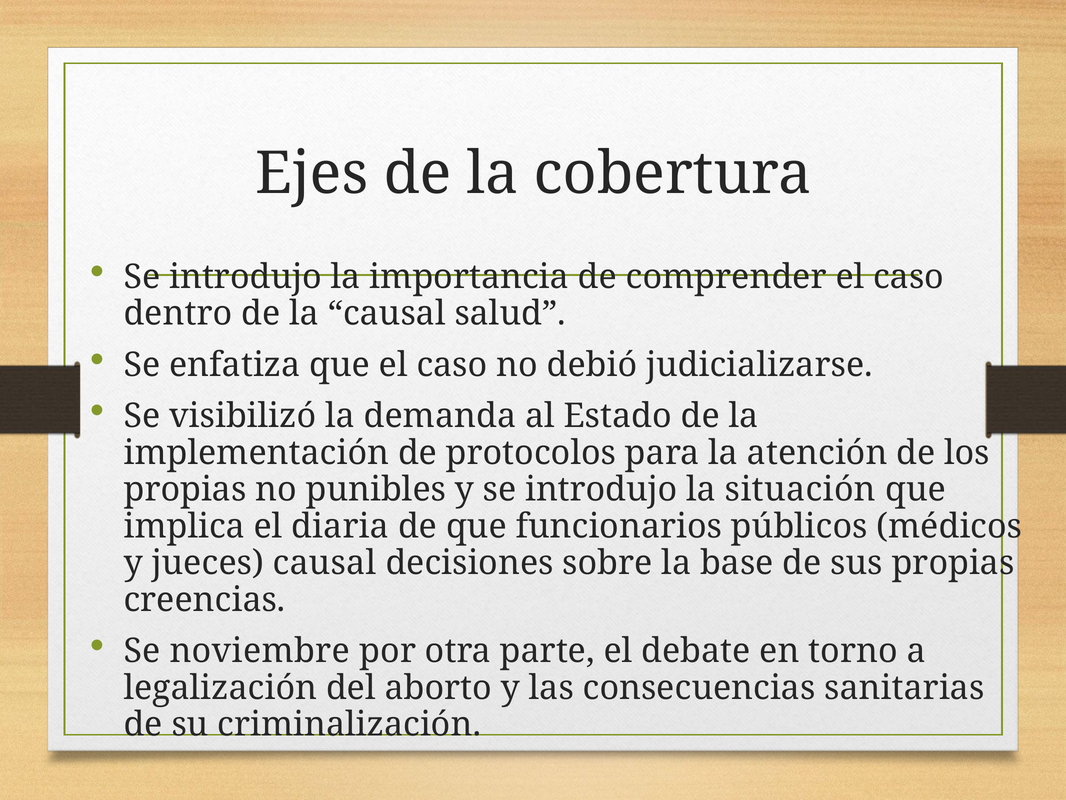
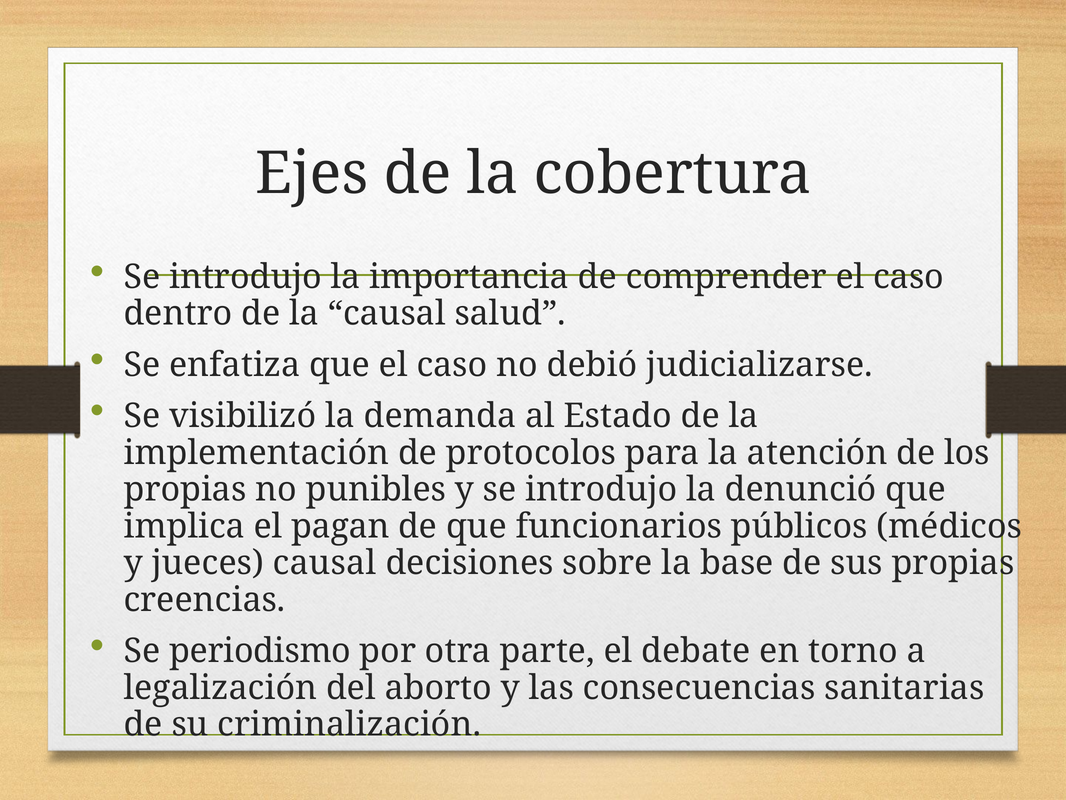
situación: situación -> denunció
diaria: diaria -> pagan
noviembre: noviembre -> periodismo
